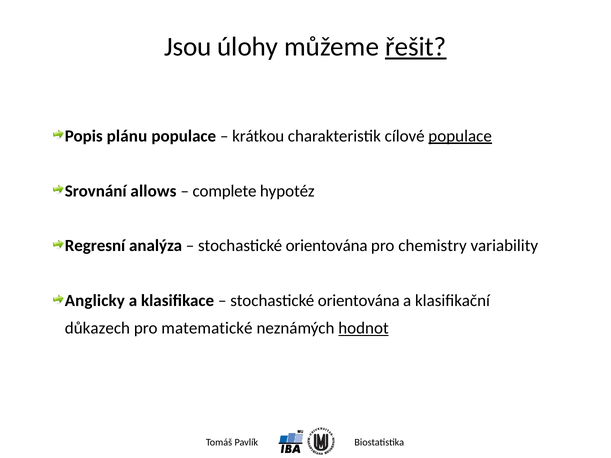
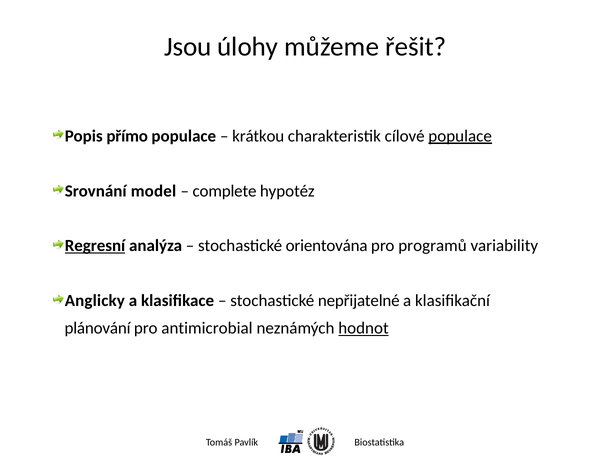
řešit underline: present -> none
plánu: plánu -> přímo
allows: allows -> model
Regresní underline: none -> present
chemistry: chemistry -> programů
orientována at (359, 301): orientována -> nepřijatelné
důkazech: důkazech -> plánování
matematické: matematické -> antimicrobial
